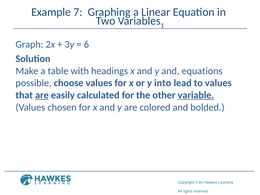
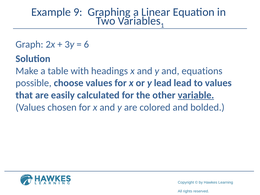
7: 7 -> 9
y into: into -> lead
are at (42, 95) underline: present -> none
